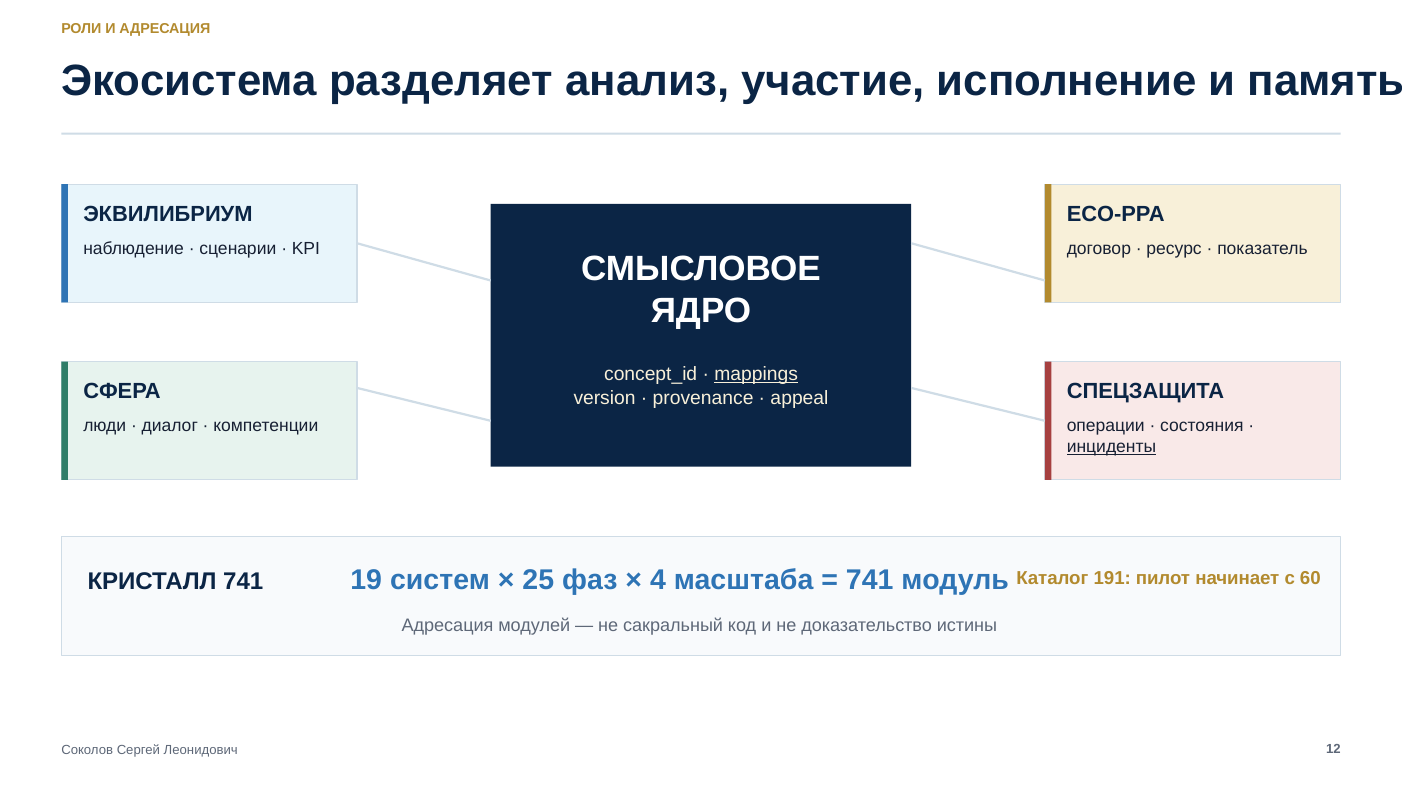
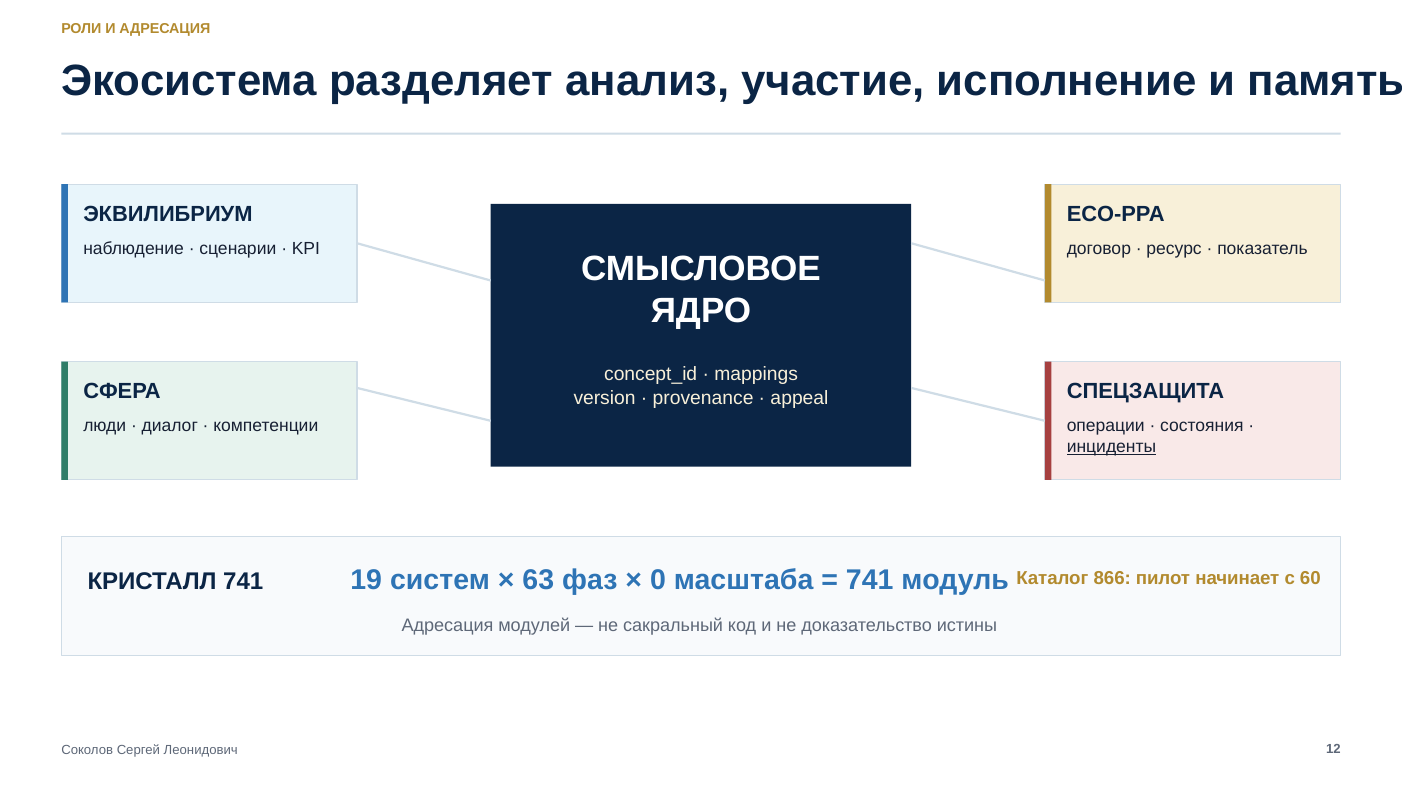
mappings underline: present -> none
25: 25 -> 63
4: 4 -> 0
191: 191 -> 866
